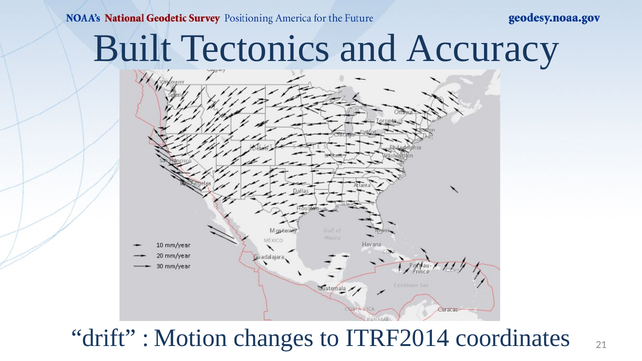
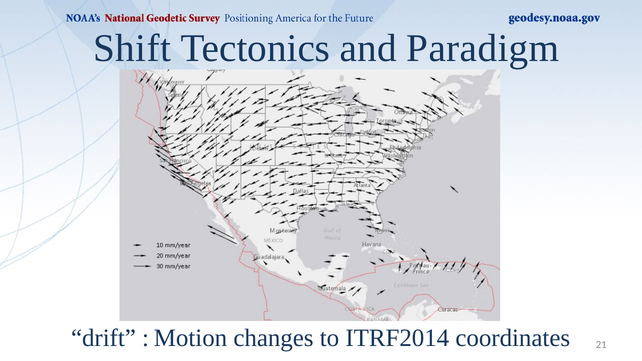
Built: Built -> Shift
Accuracy: Accuracy -> Paradigm
